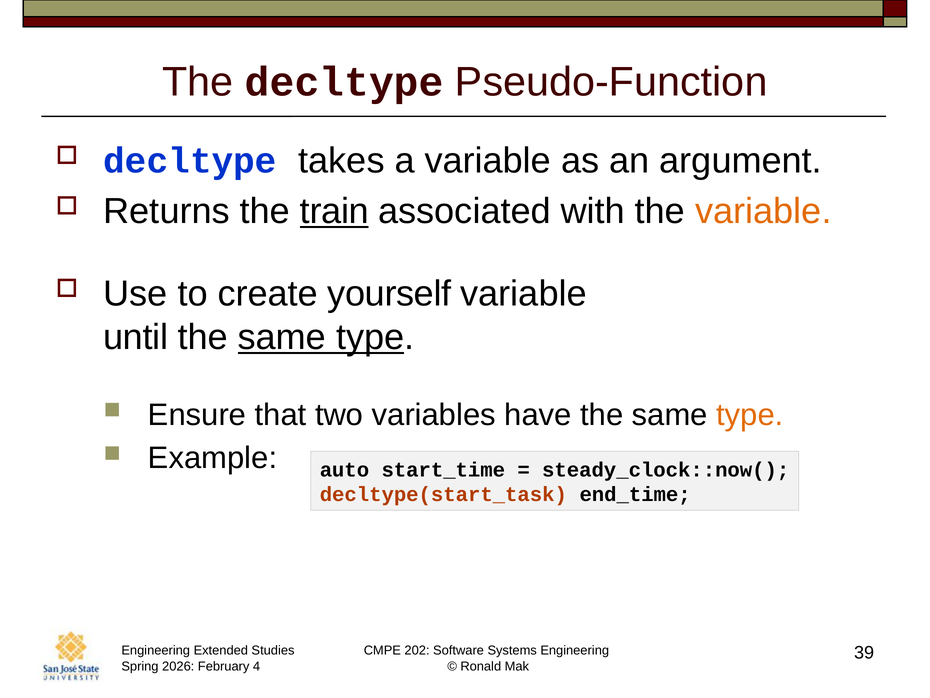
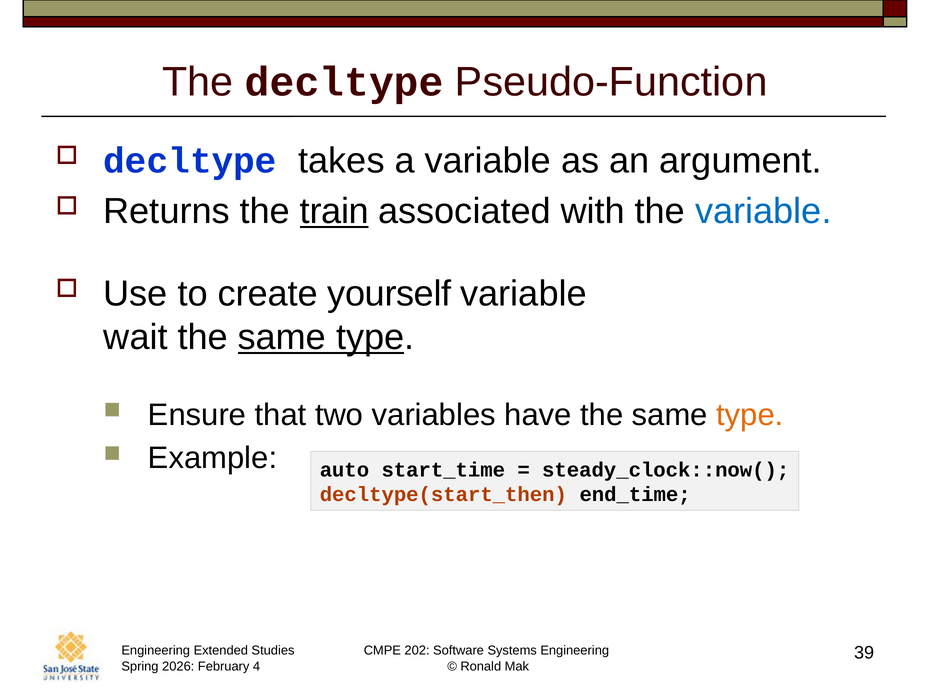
variable at (763, 211) colour: orange -> blue
until: until -> wait
decltype(start_task: decltype(start_task -> decltype(start_then
